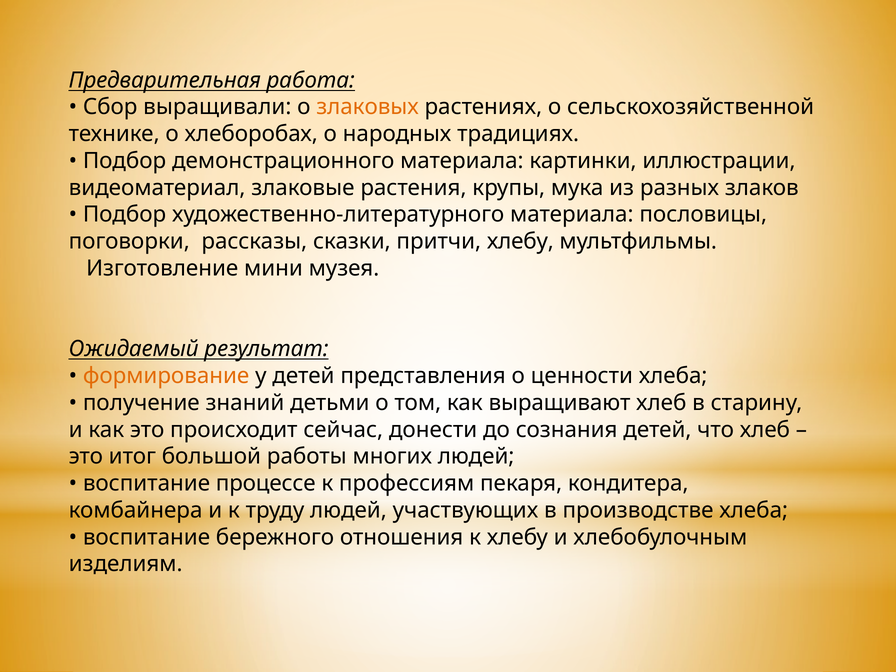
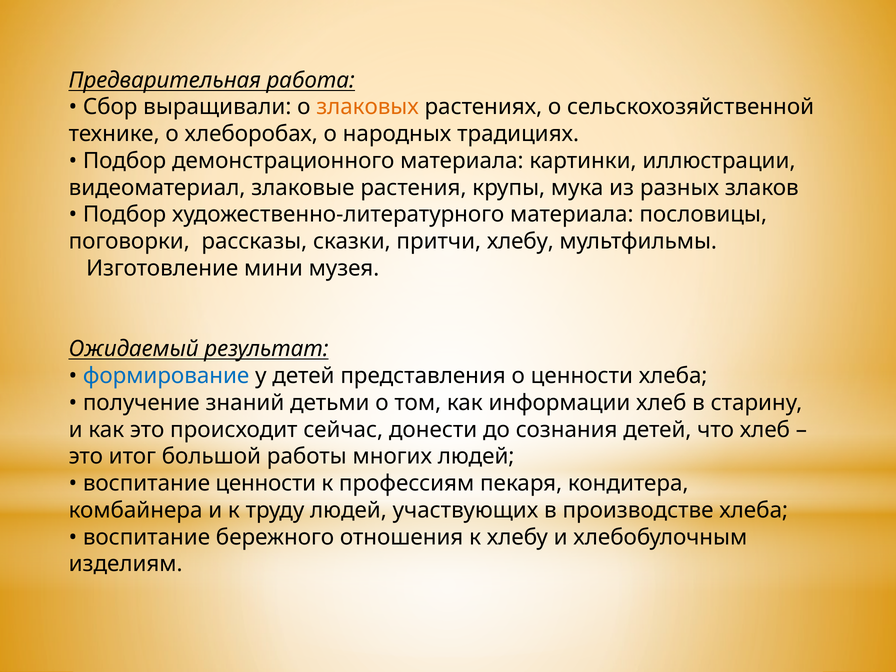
формирование colour: orange -> blue
выращивают: выращивают -> информации
воспитание процессе: процессе -> ценности
